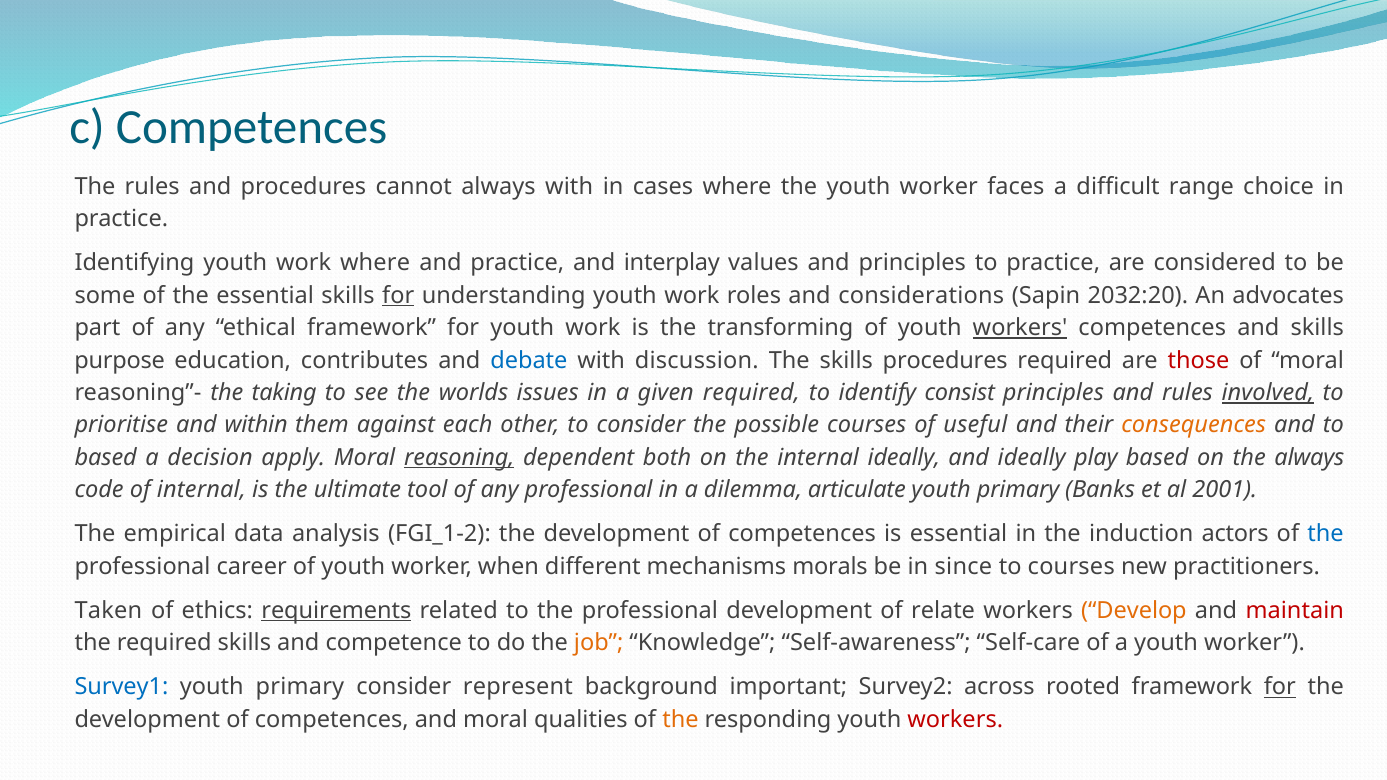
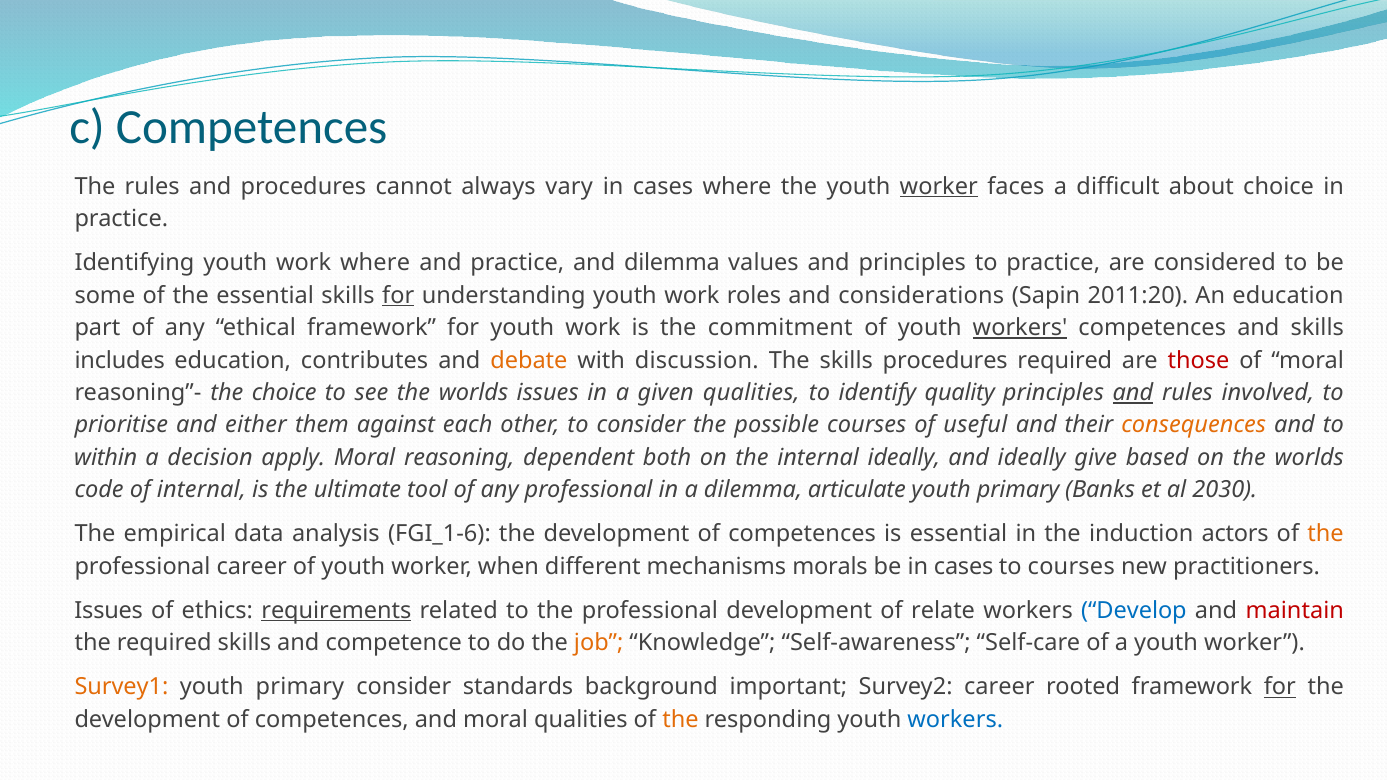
always with: with -> vary
worker at (939, 186) underline: none -> present
range: range -> about
and interplay: interplay -> dilemma
2032:20: 2032:20 -> 2011:20
An advocates: advocates -> education
transforming: transforming -> commitment
purpose: purpose -> includes
debate colour: blue -> orange
the taking: taking -> choice
given required: required -> qualities
consist: consist -> quality
and at (1133, 393) underline: none -> present
involved underline: present -> none
within: within -> either
based at (106, 458): based -> within
reasoning underline: present -> none
play: play -> give
on the always: always -> worlds
2001: 2001 -> 2030
FGI_1-2: FGI_1-2 -> FGI_1-6
the at (1326, 534) colour: blue -> orange
be in since: since -> cases
Taken at (108, 611): Taken -> Issues
Develop colour: orange -> blue
Survey1 colour: blue -> orange
represent: represent -> standards
Survey2 across: across -> career
workers at (955, 720) colour: red -> blue
